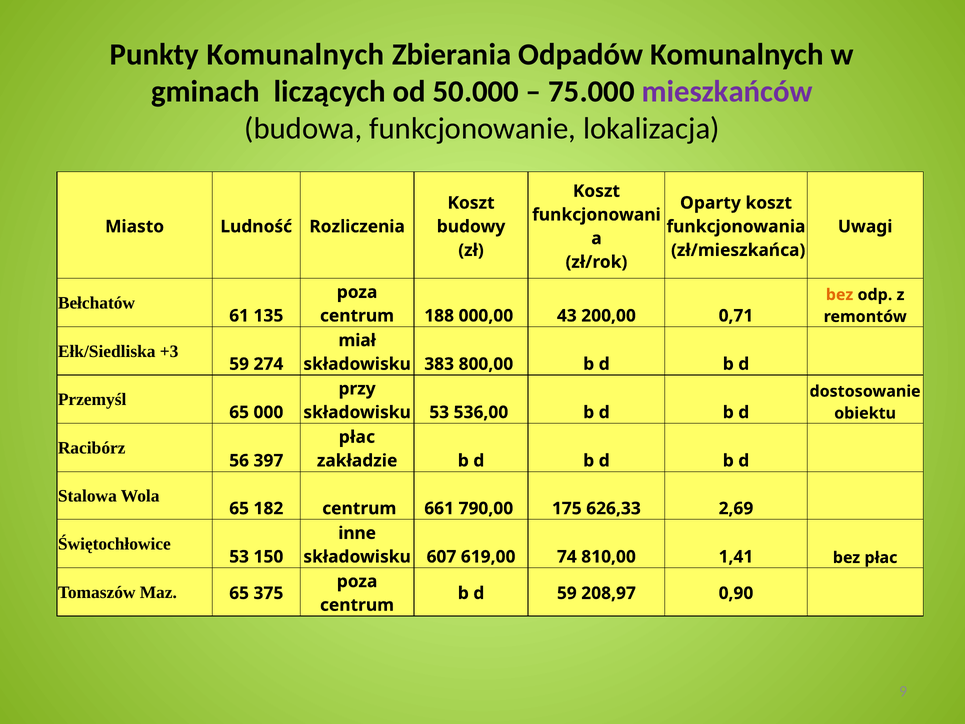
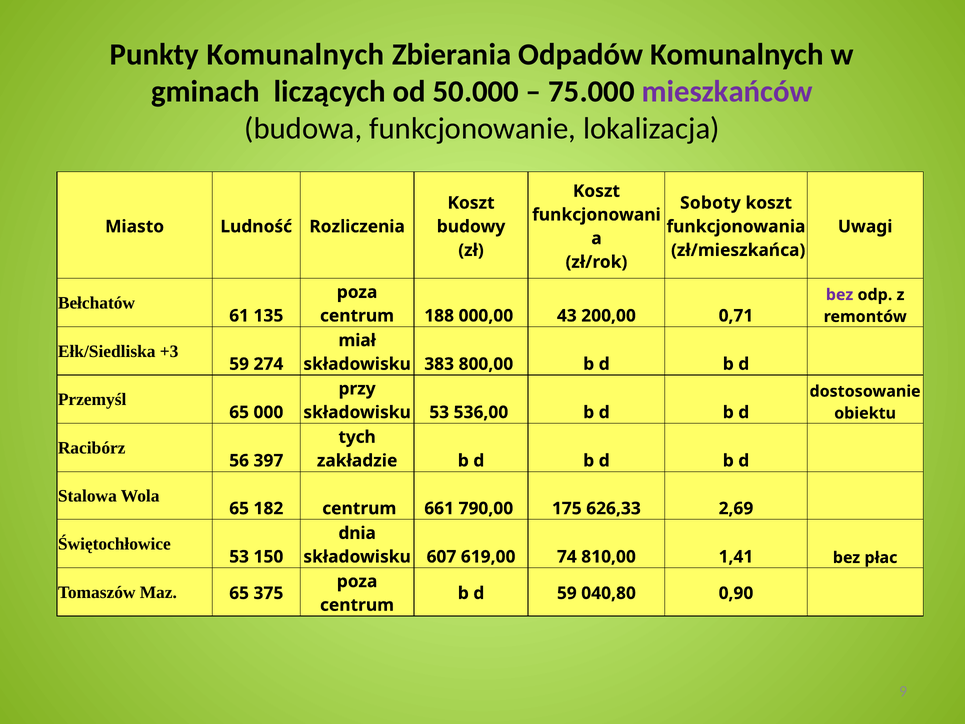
Oparty: Oparty -> Soboty
bez at (840, 295) colour: orange -> purple
płac at (357, 437): płac -> tych
inne: inne -> dnia
208,97: 208,97 -> 040,80
